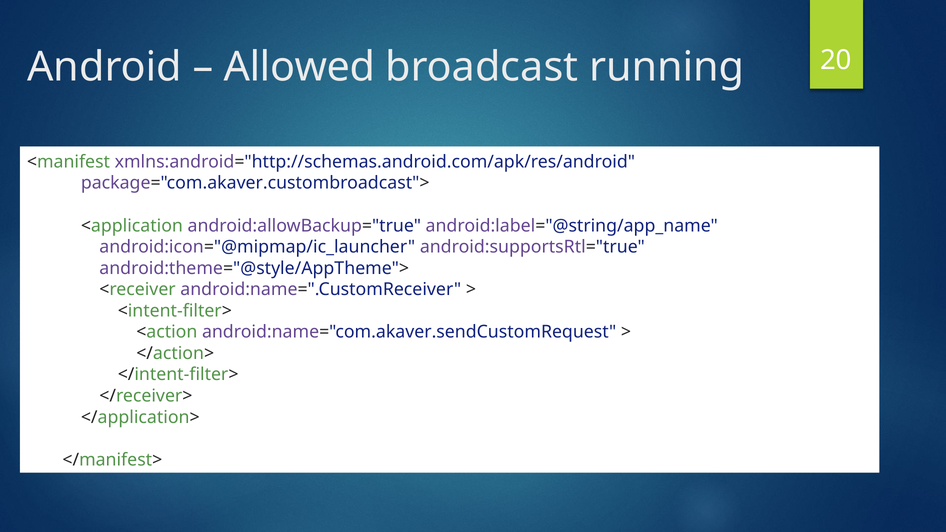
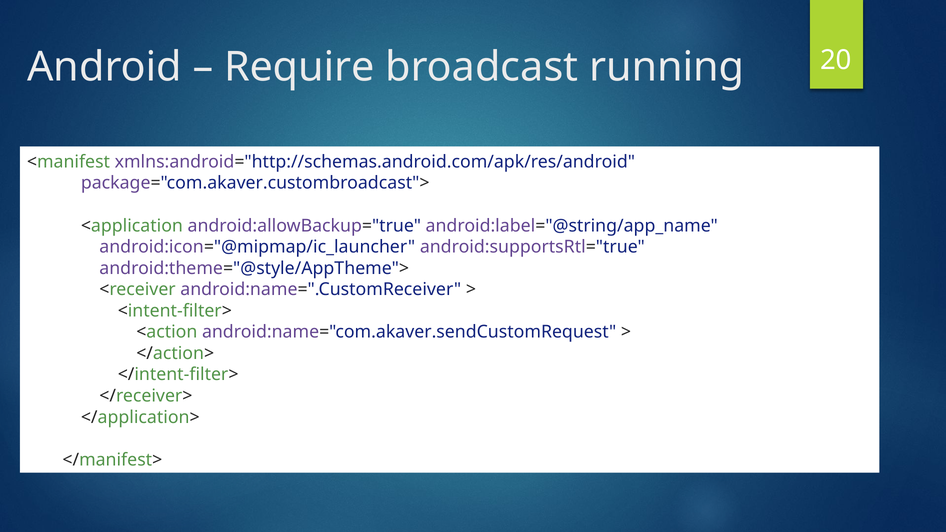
Allowed: Allowed -> Require
